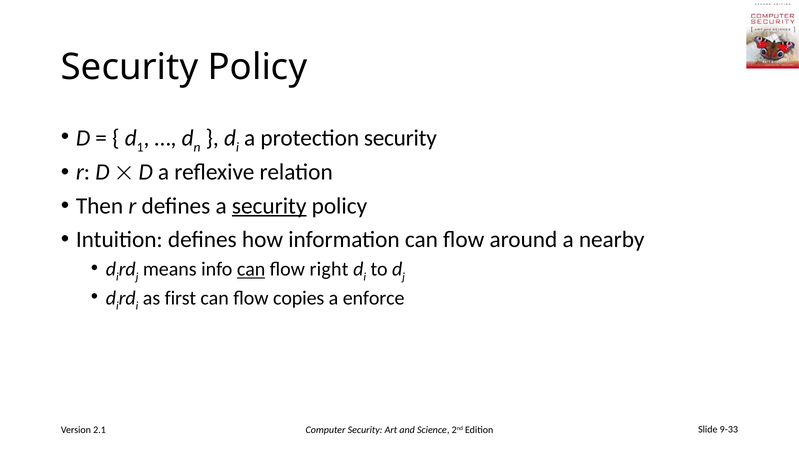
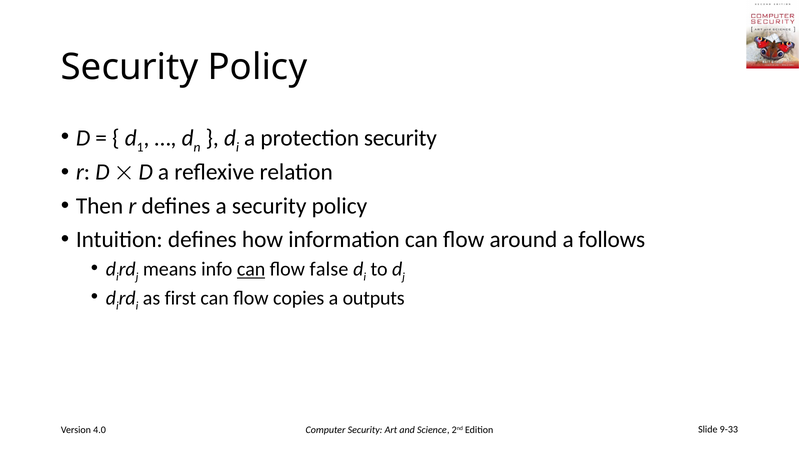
security at (269, 206) underline: present -> none
nearby: nearby -> follows
right: right -> false
enforce: enforce -> outputs
2.1: 2.1 -> 4.0
